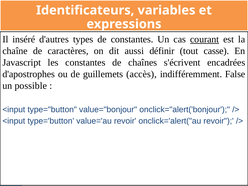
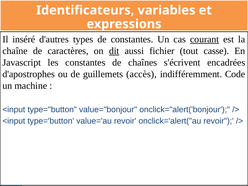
dit underline: none -> present
définir: définir -> fichier
False: False -> Code
possible: possible -> machine
